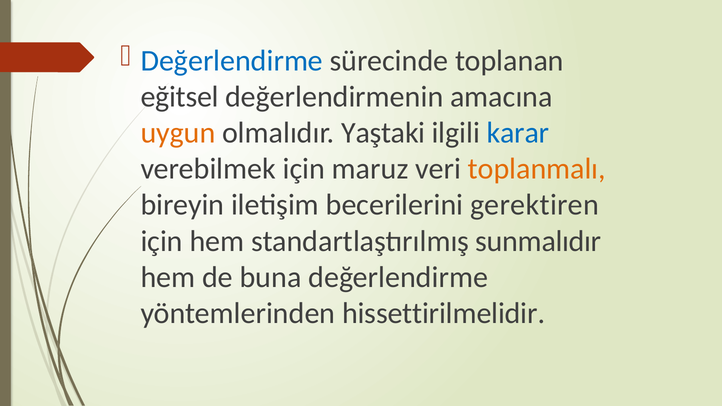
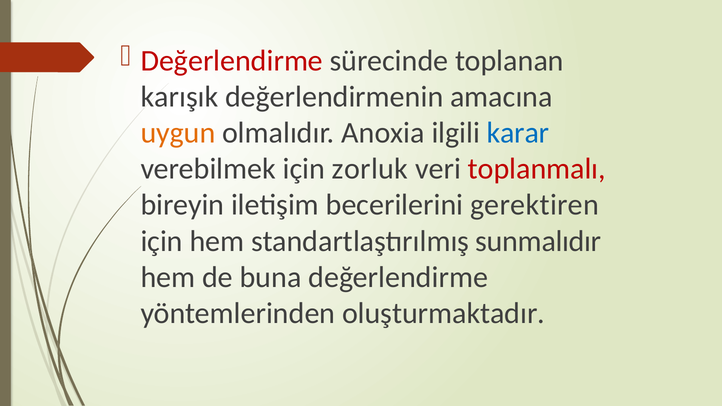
Değerlendirme at (232, 61) colour: blue -> red
eğitsel: eğitsel -> karışık
Yaştaki: Yaştaki -> Anoxia
maruz: maruz -> zorluk
toplanmalı colour: orange -> red
hissettirilmelidir: hissettirilmelidir -> oluşturmaktadır
